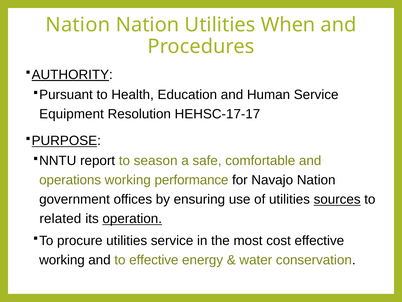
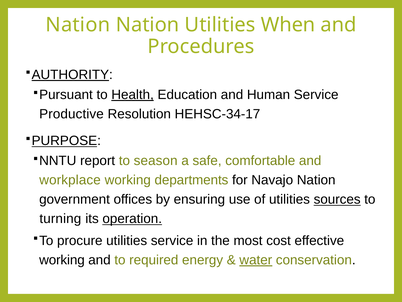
Health underline: none -> present
Equipment: Equipment -> Productive
HEHSC-17-17: HEHSC-17-17 -> HEHSC-34-17
operations: operations -> workplace
performance: performance -> departments
related: related -> turning
to effective: effective -> required
water underline: none -> present
